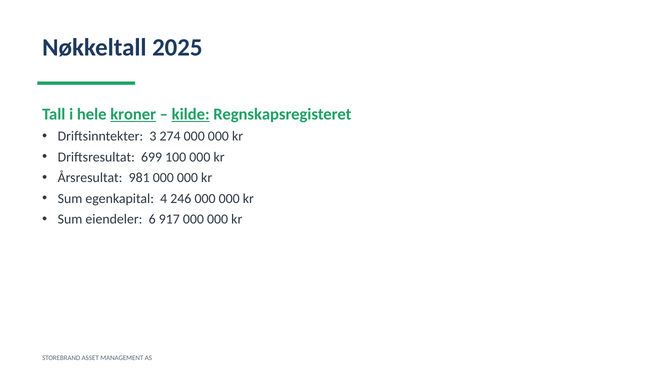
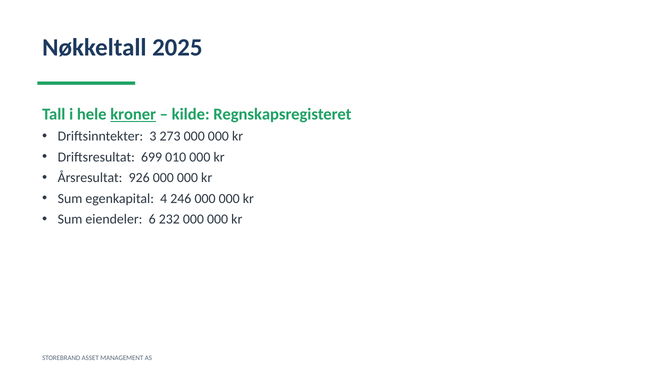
kilde underline: present -> none
274: 274 -> 273
100: 100 -> 010
981: 981 -> 926
917: 917 -> 232
